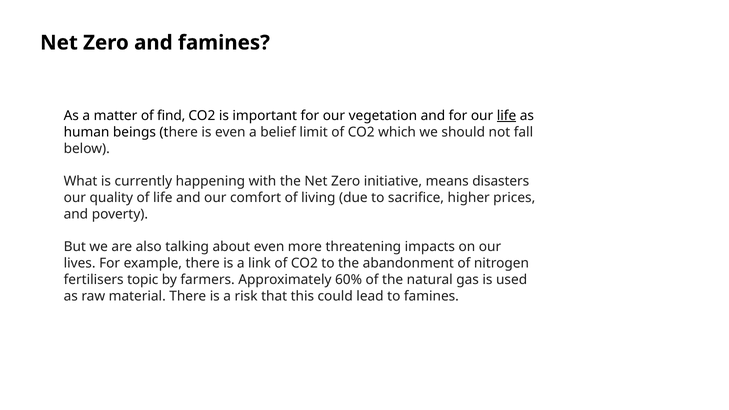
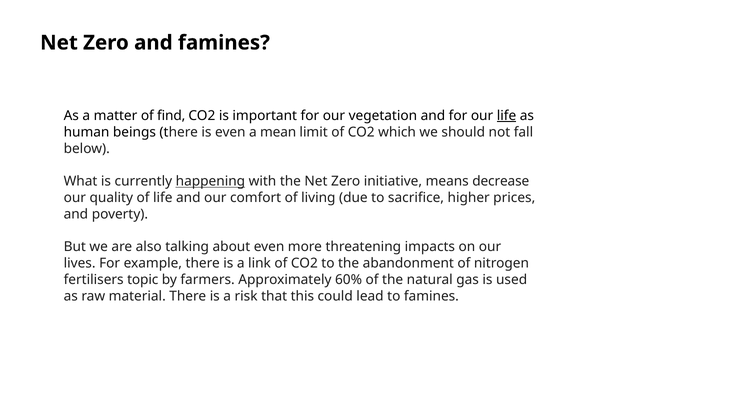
belief: belief -> mean
happening underline: none -> present
disasters: disasters -> decrease
